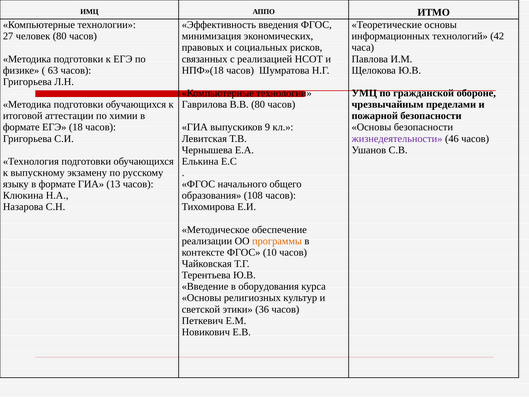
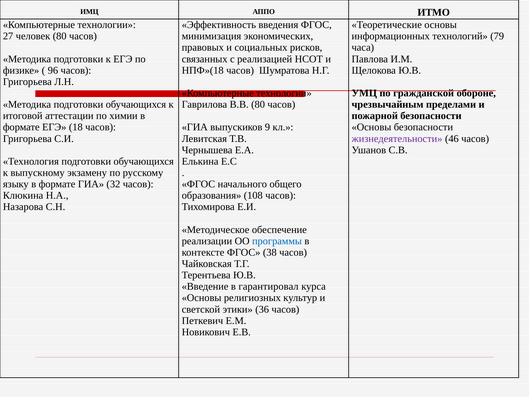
42: 42 -> 79
63: 63 -> 96
13: 13 -> 32
программы colour: orange -> blue
10: 10 -> 38
оборудования: оборудования -> гарантировал
